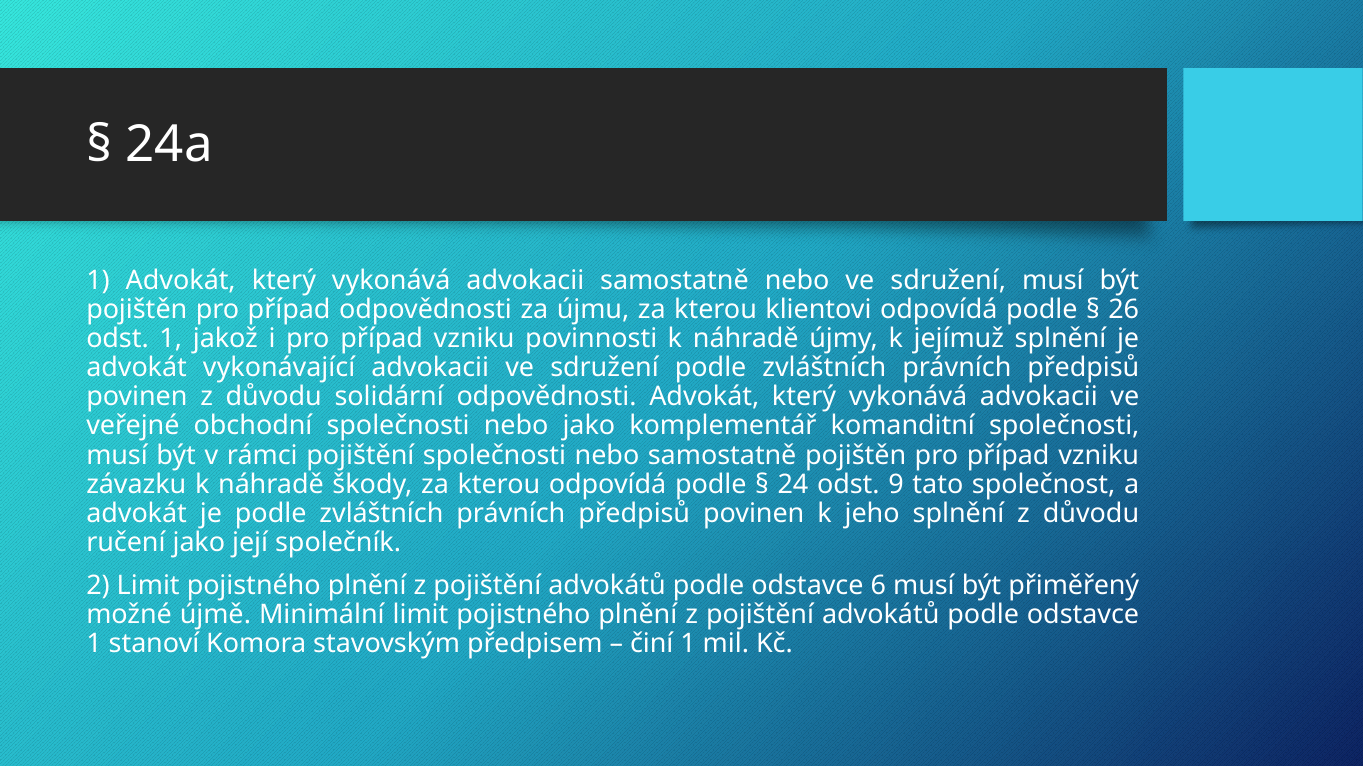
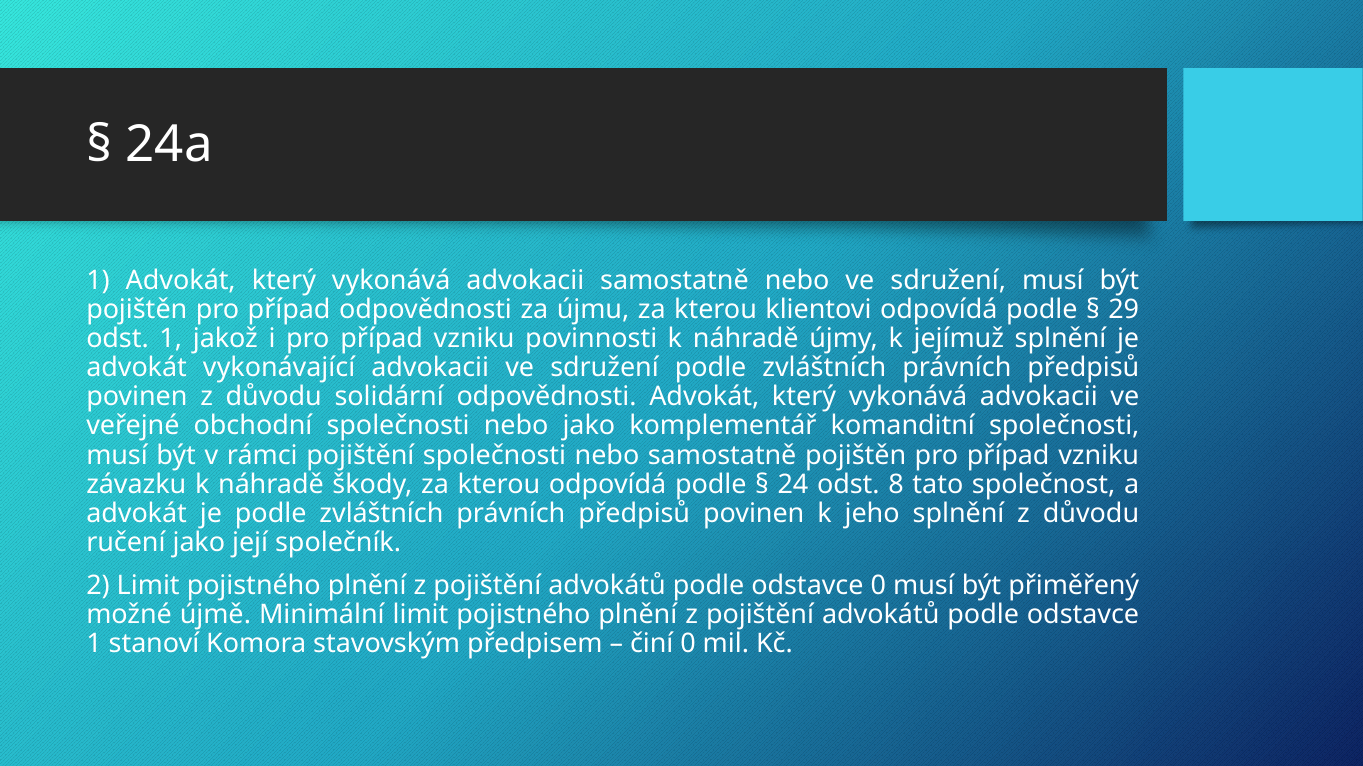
26: 26 -> 29
9: 9 -> 8
odstavce 6: 6 -> 0
činí 1: 1 -> 0
